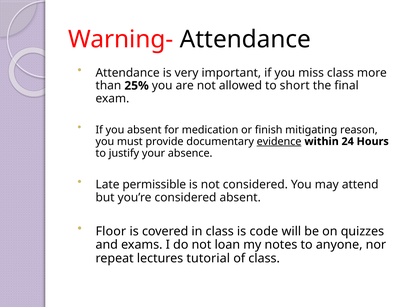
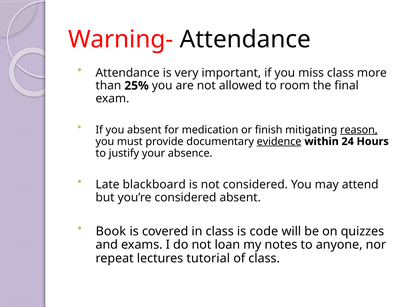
short: short -> room
reason underline: none -> present
permissible: permissible -> blackboard
Floor: Floor -> Book
